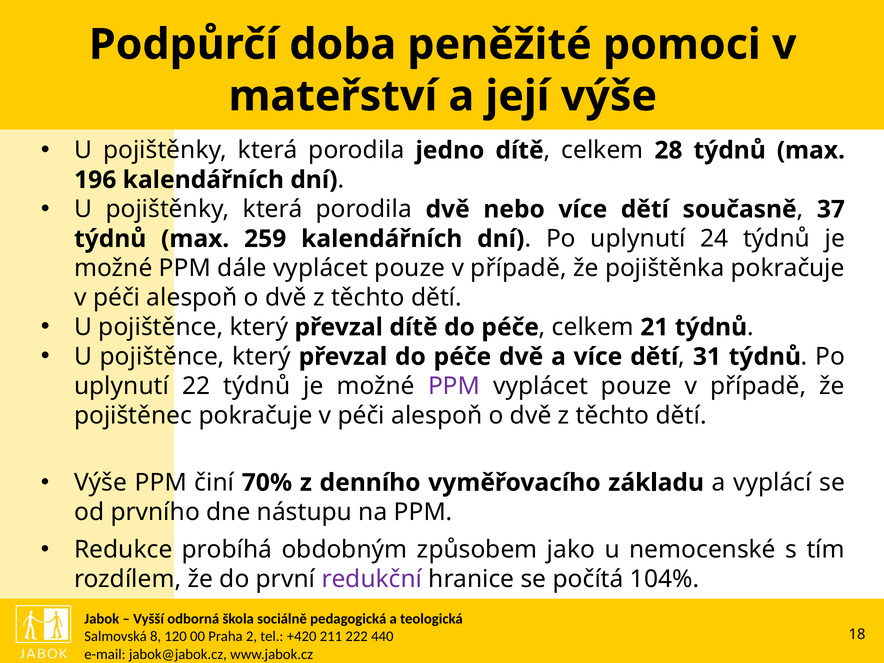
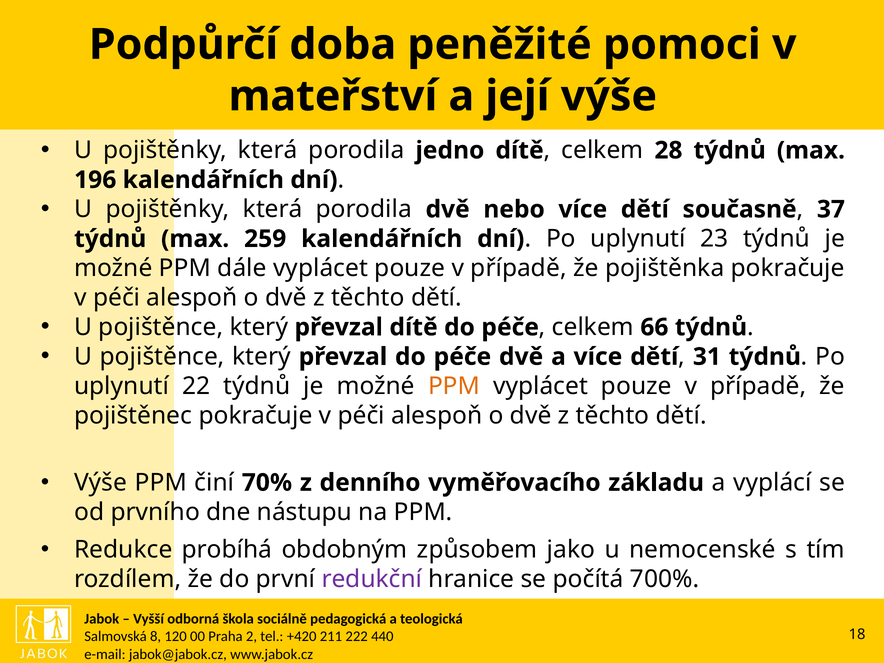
24: 24 -> 23
21: 21 -> 66
PPM at (454, 386) colour: purple -> orange
104%: 104% -> 700%
